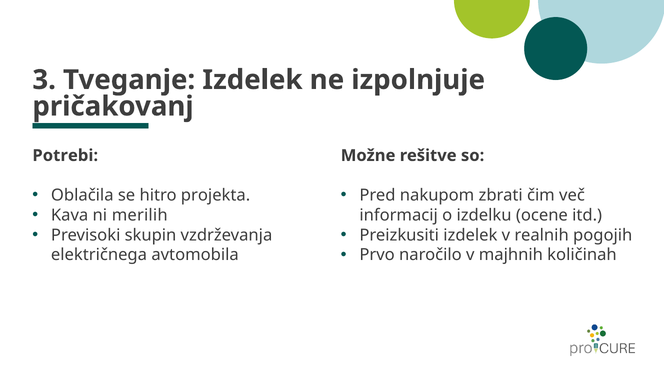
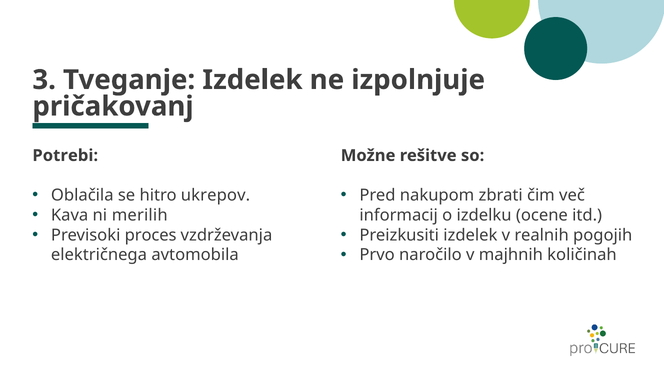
projekta: projekta -> ukrepov
skupin: skupin -> proces
